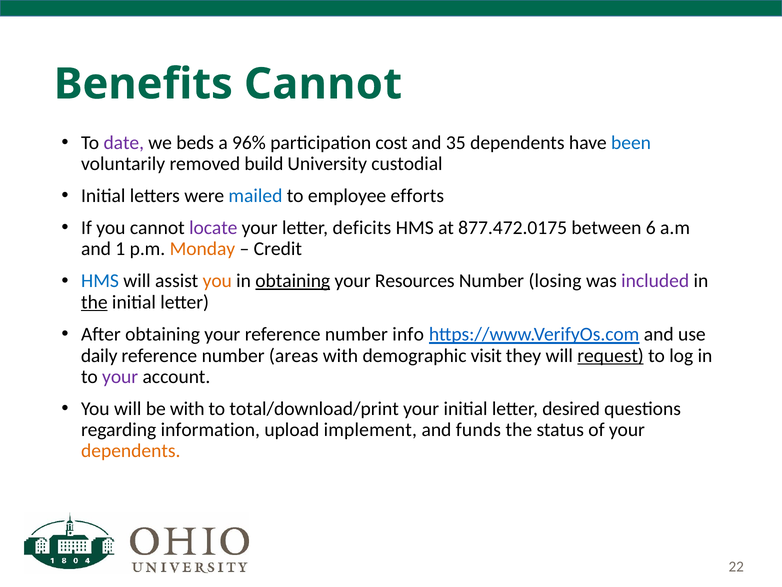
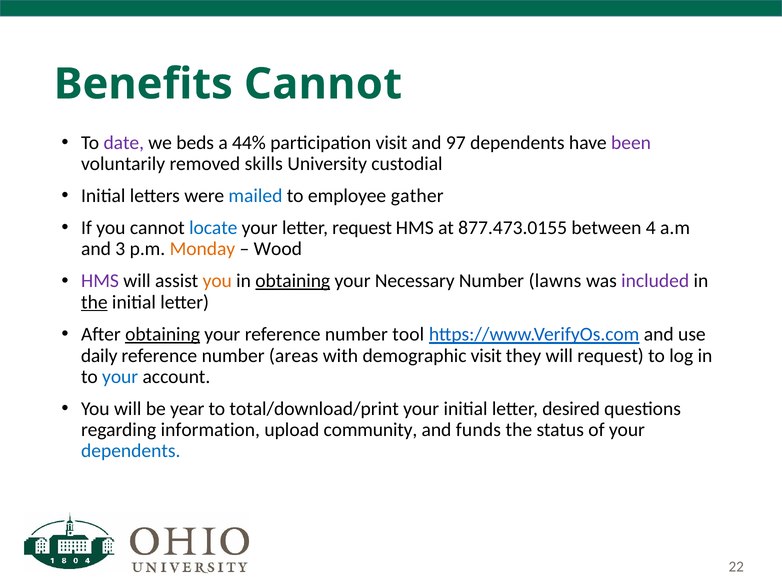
96%: 96% -> 44%
participation cost: cost -> visit
35: 35 -> 97
been colour: blue -> purple
build: build -> skills
efforts: efforts -> gather
locate colour: purple -> blue
letter deficits: deficits -> request
877.472.0175: 877.472.0175 -> 877.473.0155
6: 6 -> 4
1: 1 -> 3
Credit: Credit -> Wood
HMS at (100, 281) colour: blue -> purple
Resources: Resources -> Necessary
losing: losing -> lawns
obtaining at (163, 334) underline: none -> present
info: info -> tool
request at (611, 355) underline: present -> none
your at (120, 376) colour: purple -> blue
be with: with -> year
implement: implement -> community
dependents at (131, 451) colour: orange -> blue
